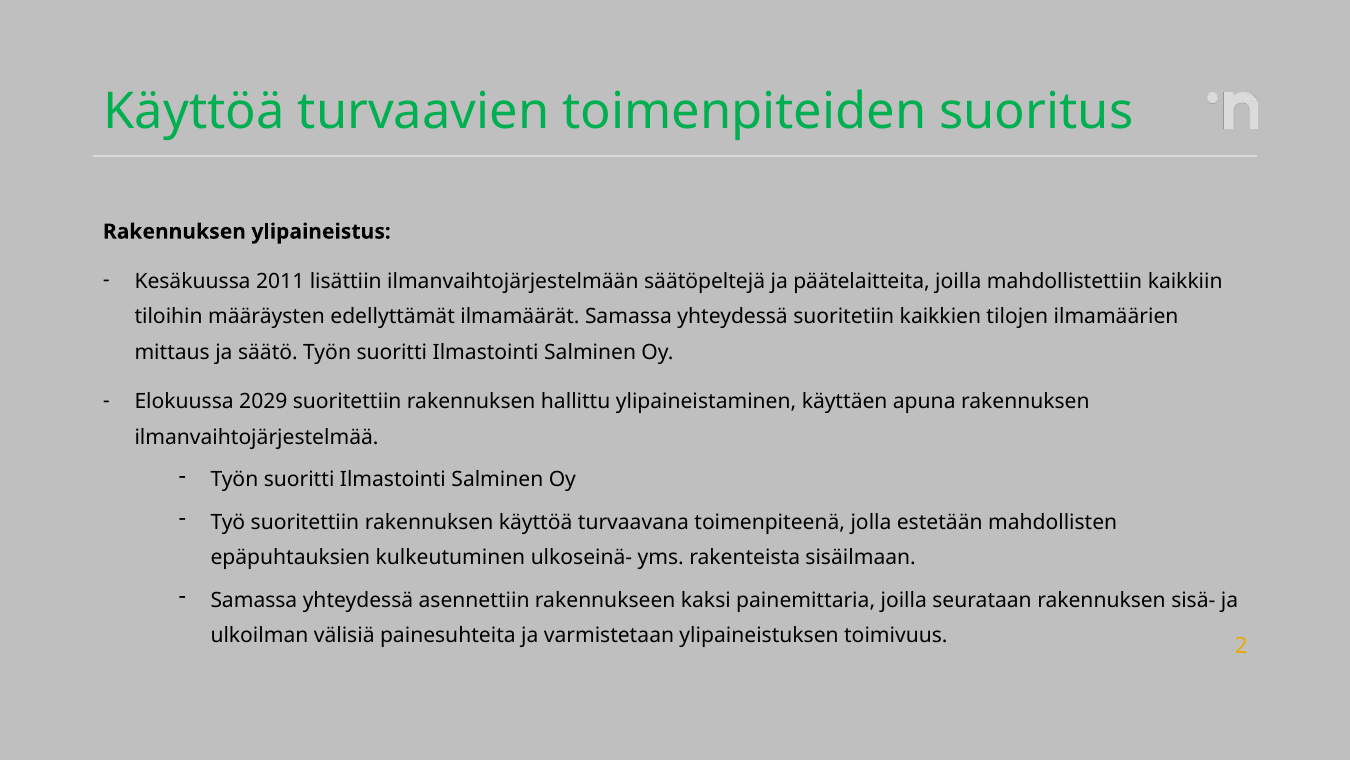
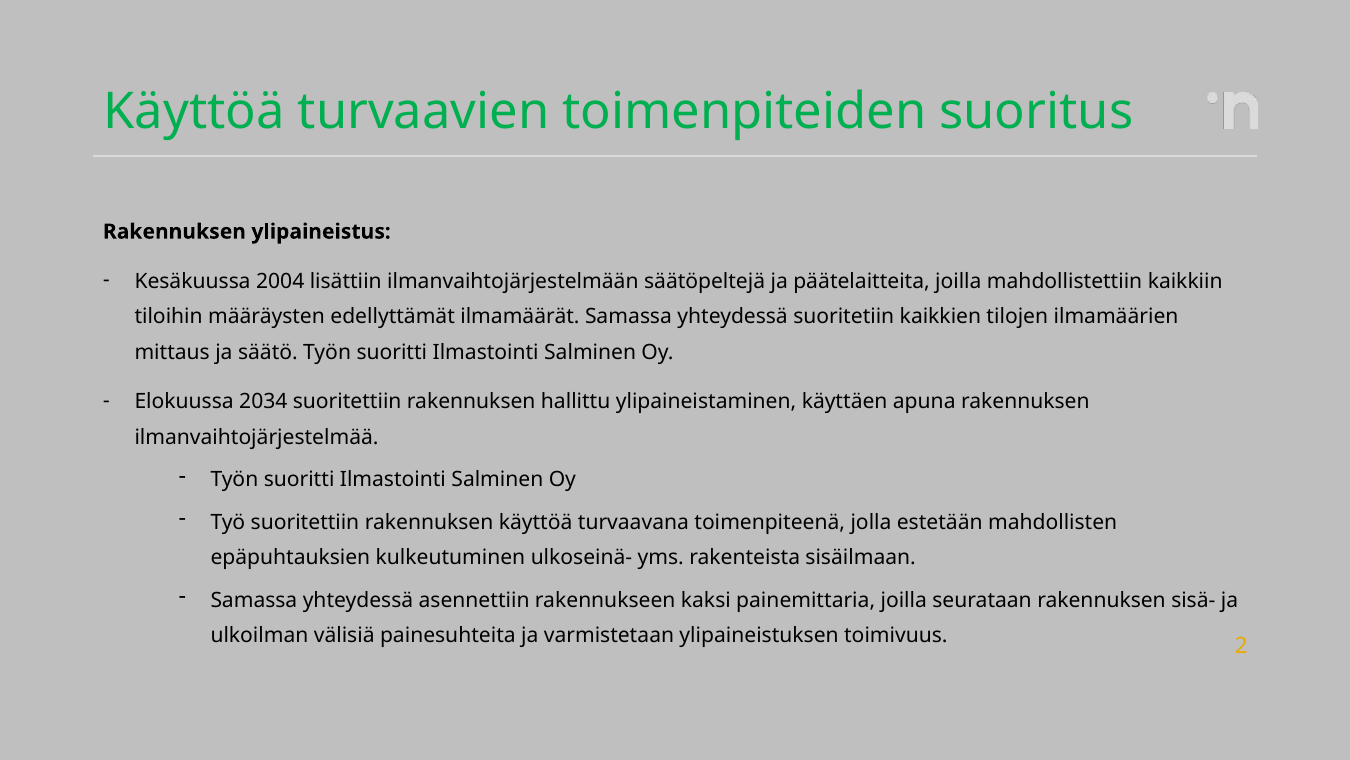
2011: 2011 -> 2004
2029: 2029 -> 2034
